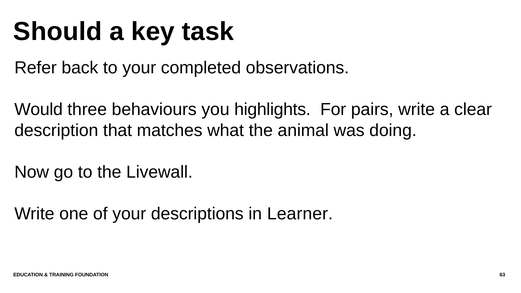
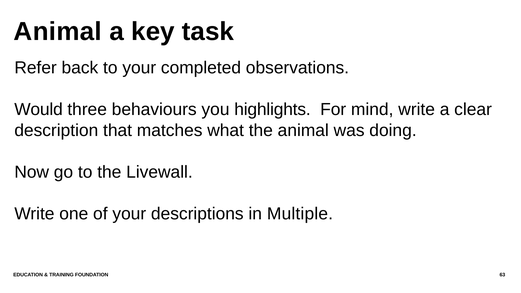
Should at (58, 32): Should -> Animal
pairs: pairs -> mind
Learner: Learner -> Multiple
